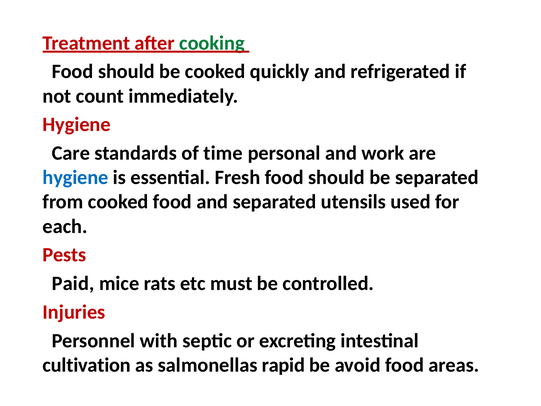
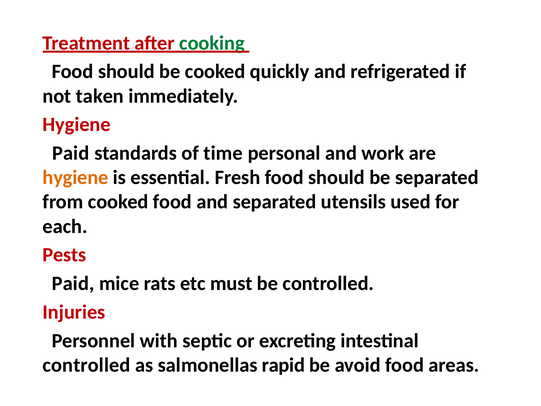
count: count -> taken
Care at (71, 153): Care -> Paid
hygiene at (76, 177) colour: blue -> orange
cultivation at (87, 365): cultivation -> controlled
